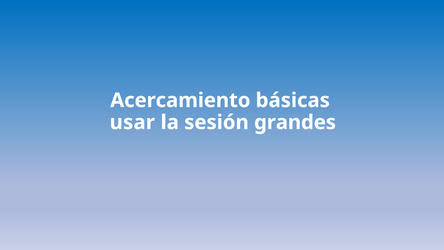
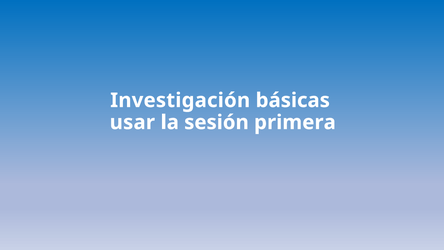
Acercamiento: Acercamiento -> Investigación
grandes: grandes -> primera
